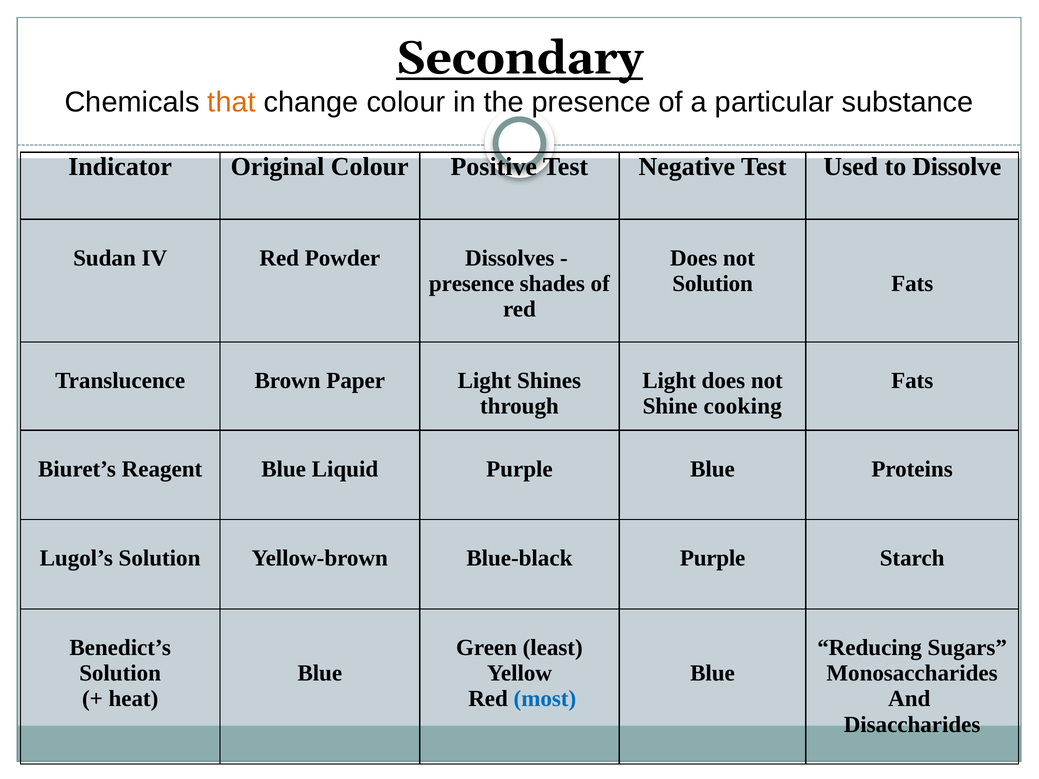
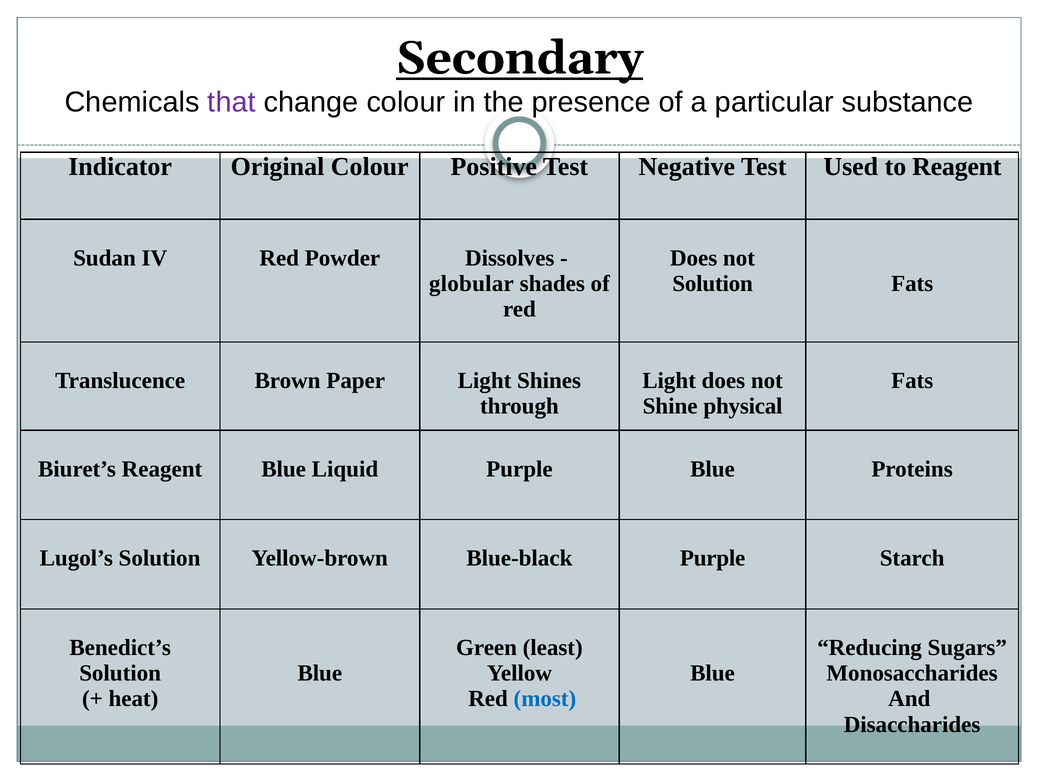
that colour: orange -> purple
to Dissolve: Dissolve -> Reagent
presence at (472, 284): presence -> globular
cooking: cooking -> physical
